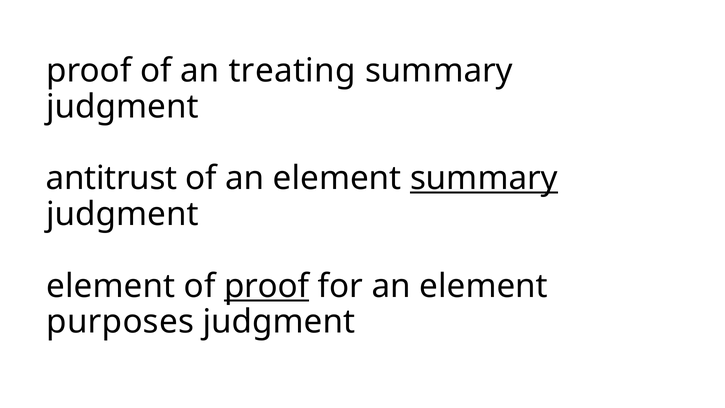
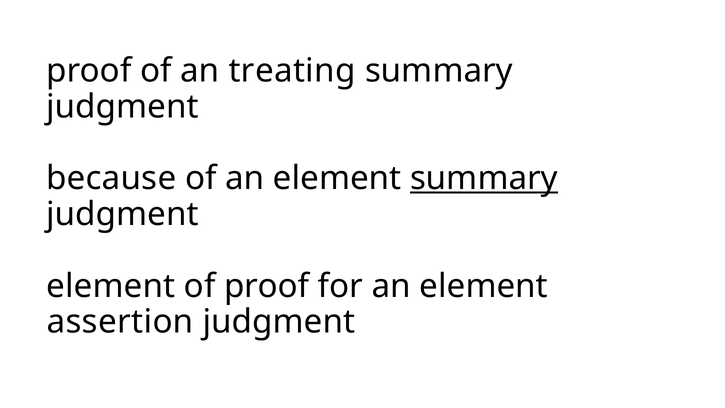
antitrust: antitrust -> because
proof at (267, 286) underline: present -> none
purposes: purposes -> assertion
